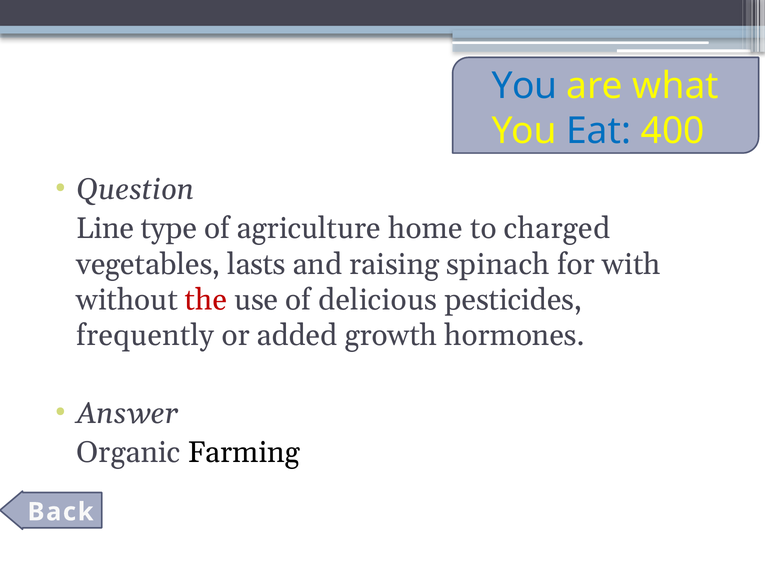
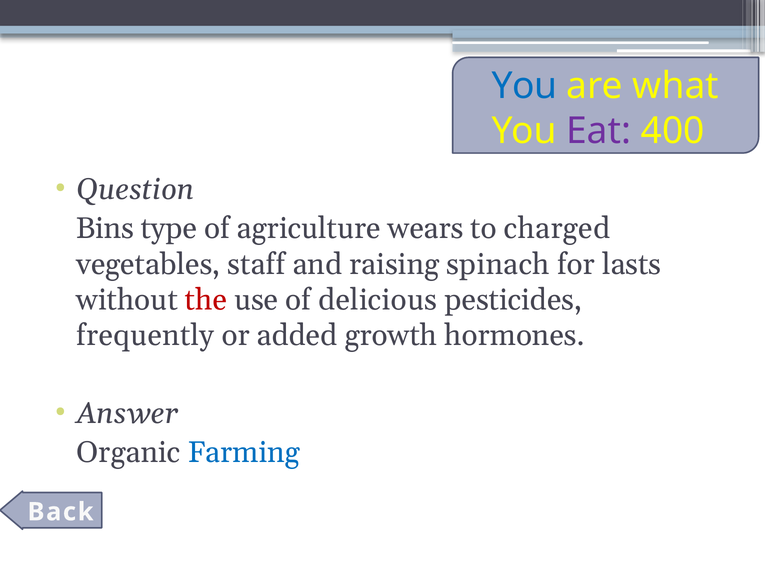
Eat colour: blue -> purple
Line: Line -> Bins
home: home -> wears
lasts: lasts -> staff
with: with -> lasts
Farming colour: black -> blue
